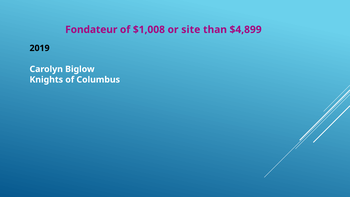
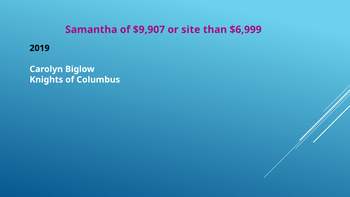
Fondateur: Fondateur -> Samantha
$1,008: $1,008 -> $9,907
$4,899: $4,899 -> $6,999
